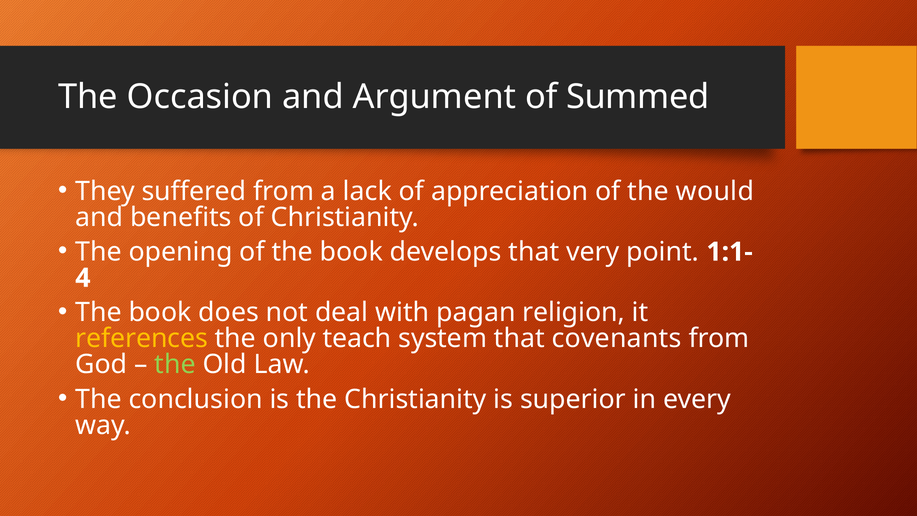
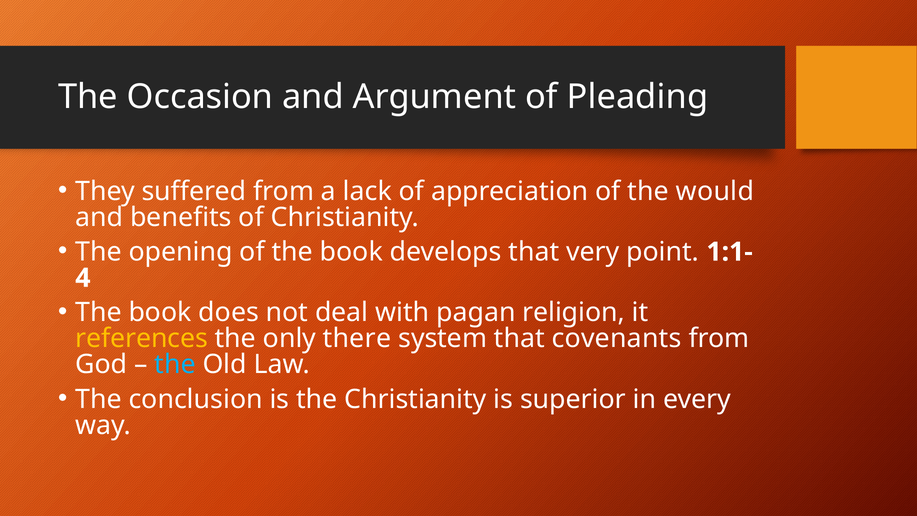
Summed: Summed -> Pleading
teach: teach -> there
the at (175, 364) colour: light green -> light blue
